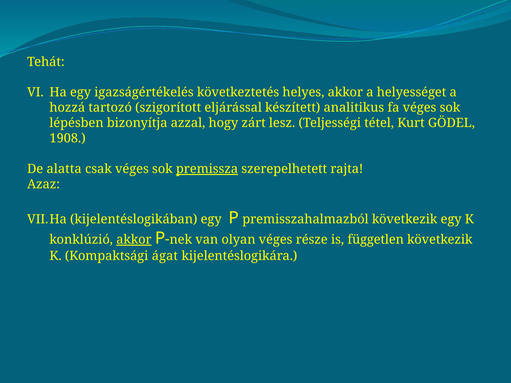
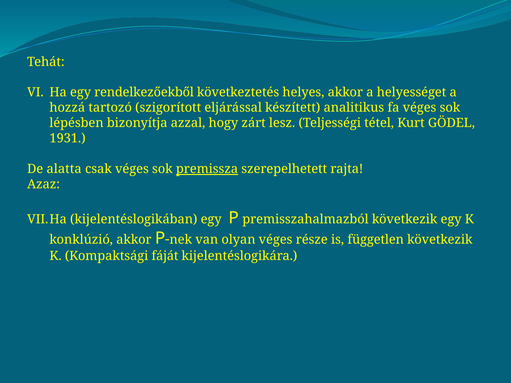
igazságértékelés: igazságértékelés -> rendelkezőekből
1908: 1908 -> 1931
akkor at (134, 240) underline: present -> none
ágat: ágat -> fáját
